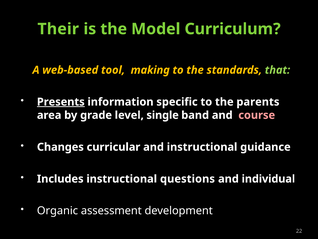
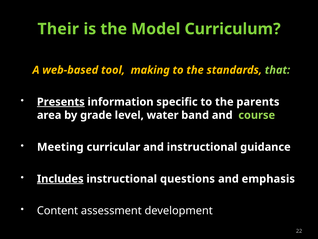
single: single -> water
course colour: pink -> light green
Changes: Changes -> Meeting
Includes underline: none -> present
individual: individual -> emphasis
Organic: Organic -> Content
